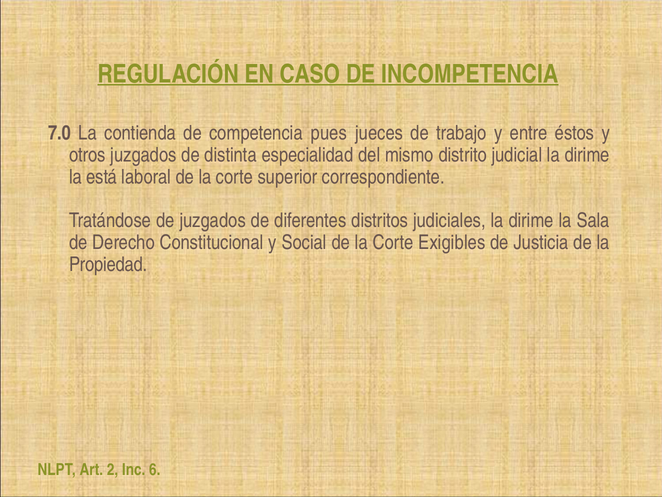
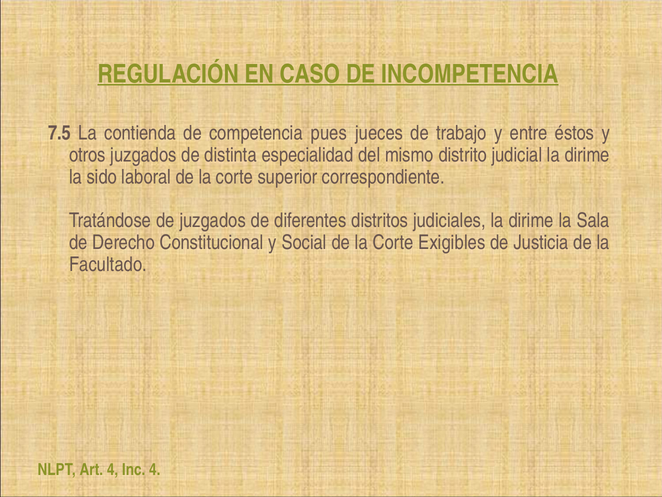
7.0: 7.0 -> 7.5
está: está -> sido
Propiedad: Propiedad -> Facultado
Art 2: 2 -> 4
Inc 6: 6 -> 4
